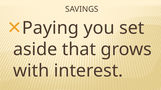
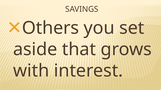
Paying: Paying -> Others
